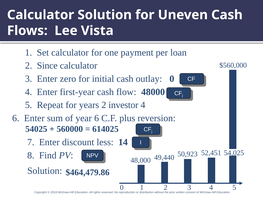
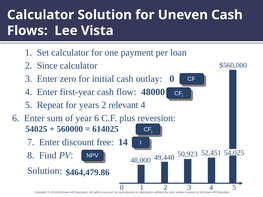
investor: investor -> relevant
less: less -> free
